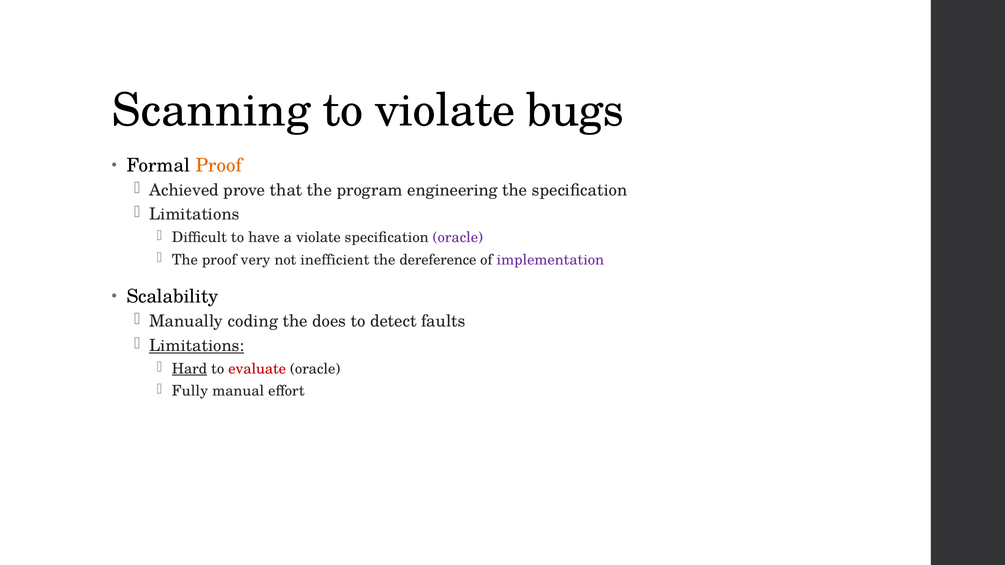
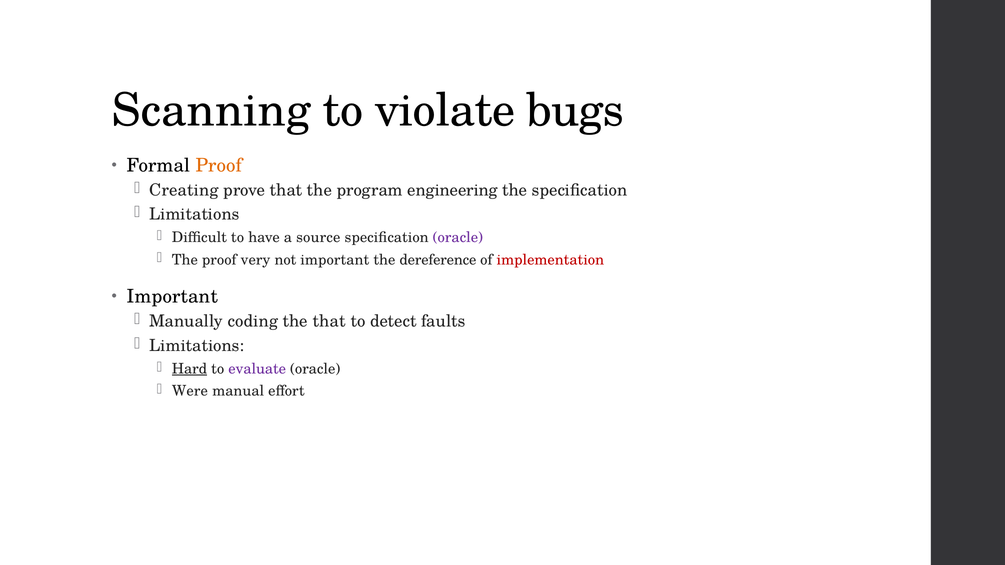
Achieved: Achieved -> Creating
a violate: violate -> source
not inefficient: inefficient -> important
implementation colour: purple -> red
Scalability at (172, 297): Scalability -> Important
the does: does -> that
Limitations at (197, 346) underline: present -> none
evaluate colour: red -> purple
Fully: Fully -> Were
